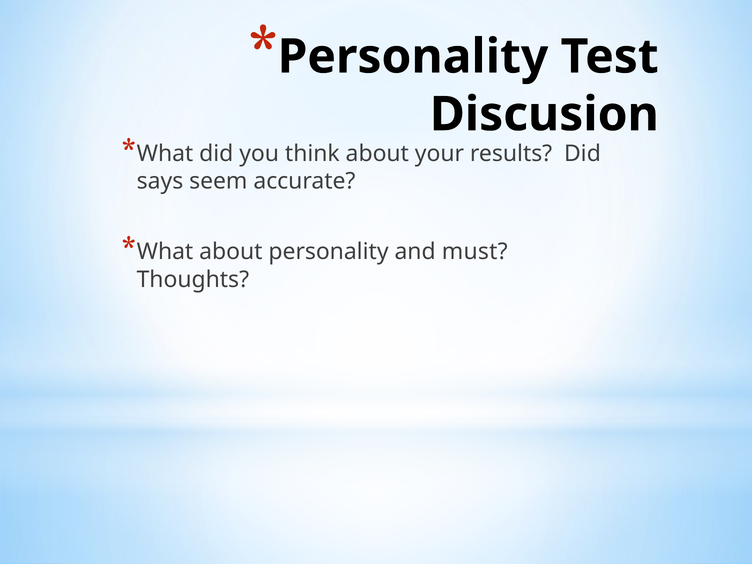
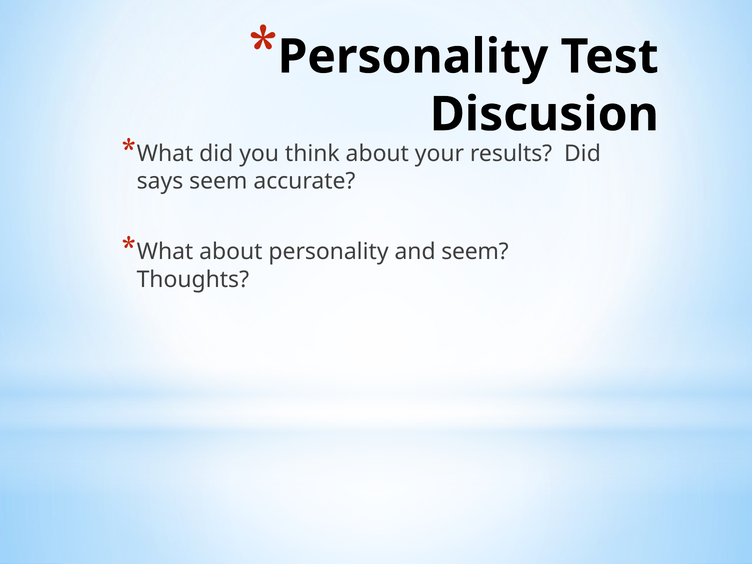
and must: must -> seem
